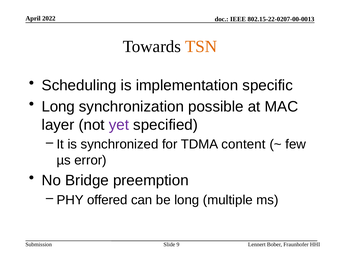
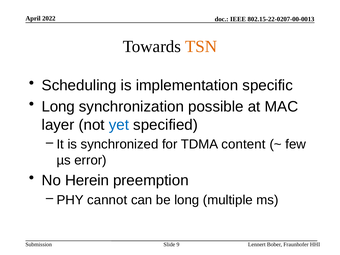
yet colour: purple -> blue
Bridge: Bridge -> Herein
offered: offered -> cannot
